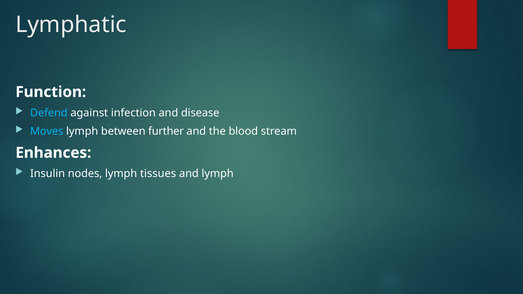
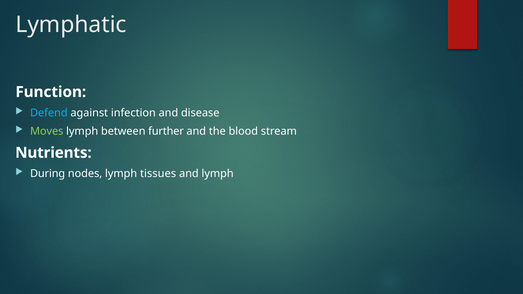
Moves colour: light blue -> light green
Enhances: Enhances -> Nutrients
Insulin: Insulin -> During
